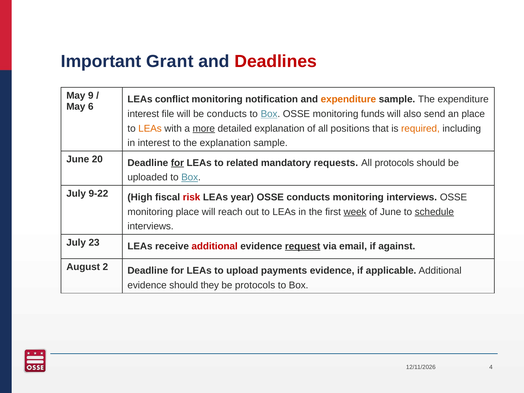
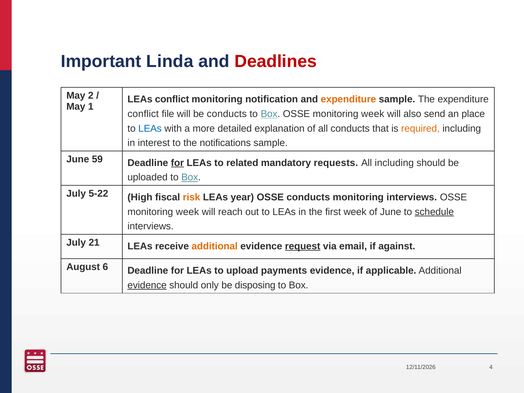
Grant: Grant -> Linda
9: 9 -> 2
6: 6 -> 1
interest at (143, 114): interest -> conflict
Box OSSE monitoring funds: funds -> week
LEAs at (150, 128) colour: orange -> blue
more underline: present -> none
all positions: positions -> conducts
the explanation: explanation -> notifications
20: 20 -> 59
All protocols: protocols -> including
9-22: 9-22 -> 5-22
risk colour: red -> orange
place at (187, 212): place -> week
week at (355, 212) underline: present -> none
23: 23 -> 21
additional at (215, 246) colour: red -> orange
2: 2 -> 6
evidence at (147, 285) underline: none -> present
they: they -> only
be protocols: protocols -> disposing
